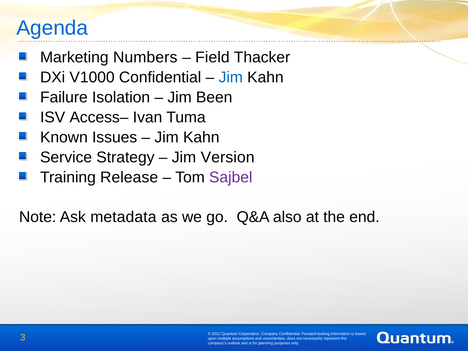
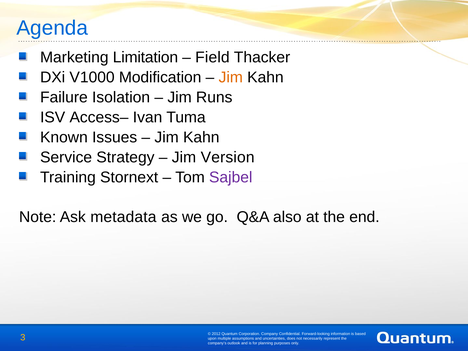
Numbers: Numbers -> Limitation
V1000 Confidential: Confidential -> Modification
Jim at (231, 77) colour: blue -> orange
Been: Been -> Runs
Release: Release -> Stornext
